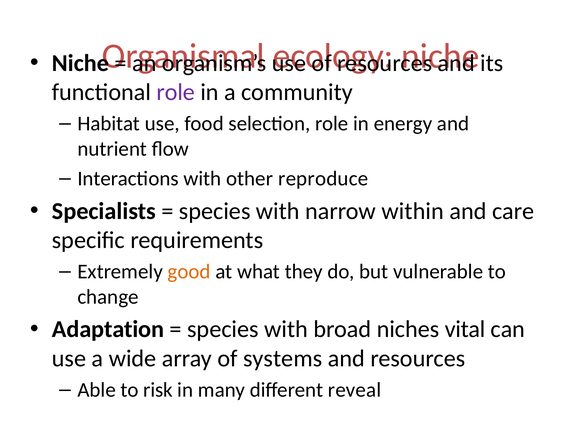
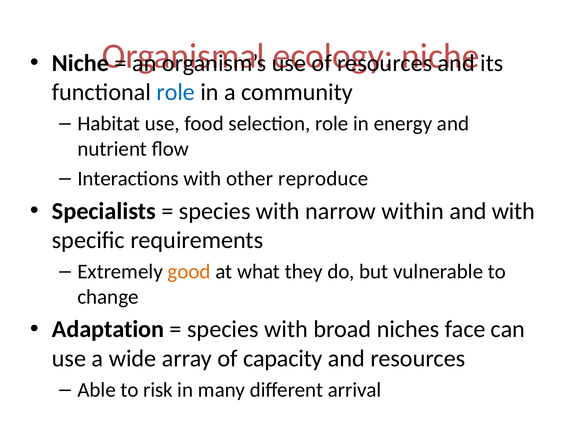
role at (176, 92) colour: purple -> blue
and care: care -> with
vital: vital -> face
systems: systems -> capacity
reveal: reveal -> arrival
